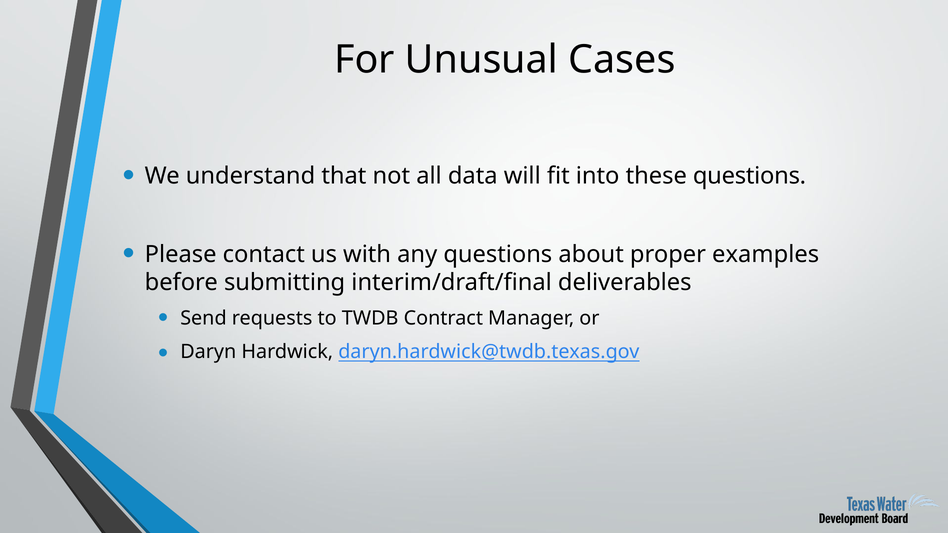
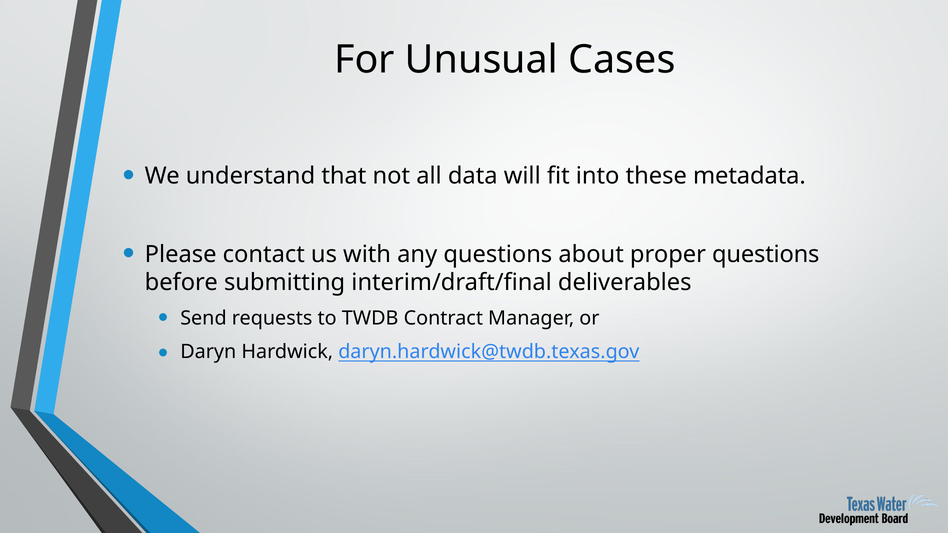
these questions: questions -> metadata
proper examples: examples -> questions
